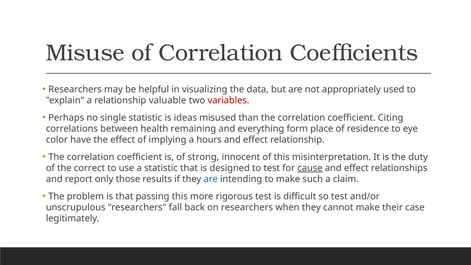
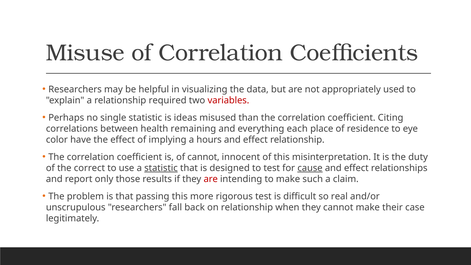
valuable: valuable -> required
form: form -> each
of strong: strong -> cannot
statistic at (161, 168) underline: none -> present
are at (211, 179) colour: blue -> red
so test: test -> real
on researchers: researchers -> relationship
